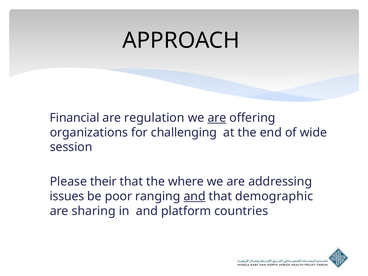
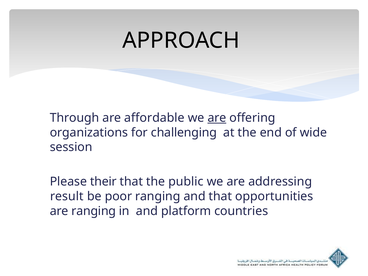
Financial: Financial -> Through
regulation: regulation -> affordable
where: where -> public
issues: issues -> result
and at (195, 196) underline: present -> none
demographic: demographic -> opportunities
are sharing: sharing -> ranging
